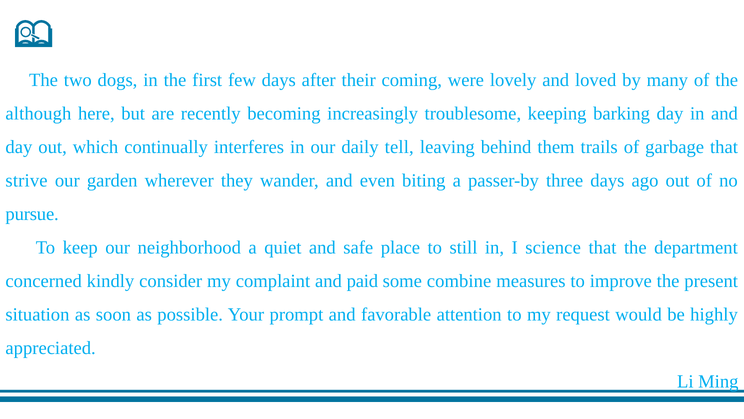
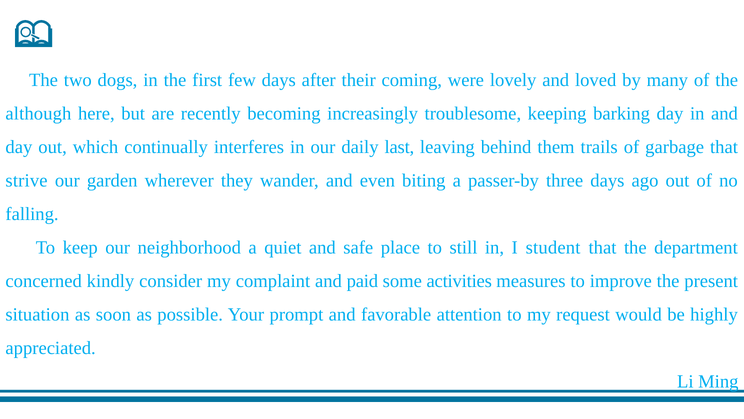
tell: tell -> last
pursue: pursue -> falling
science: science -> student
combine: combine -> activities
